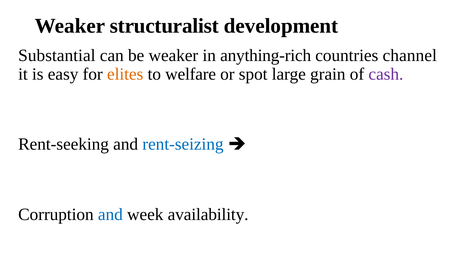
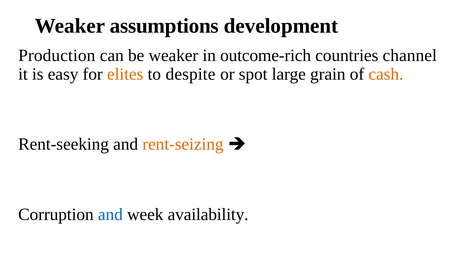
structuralist: structuralist -> assumptions
Substantial: Substantial -> Production
anything-rich: anything-rich -> outcome-rich
welfare: welfare -> despite
cash colour: purple -> orange
rent-seizing colour: blue -> orange
